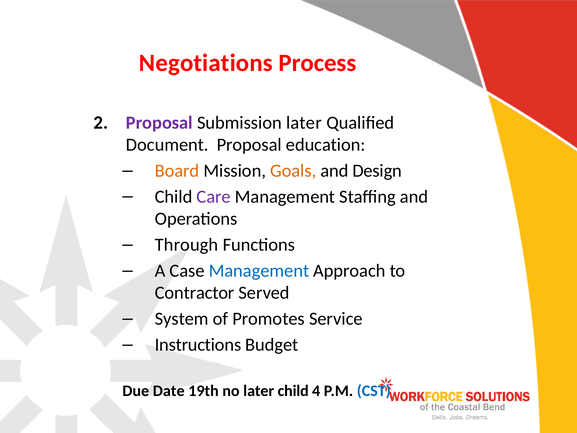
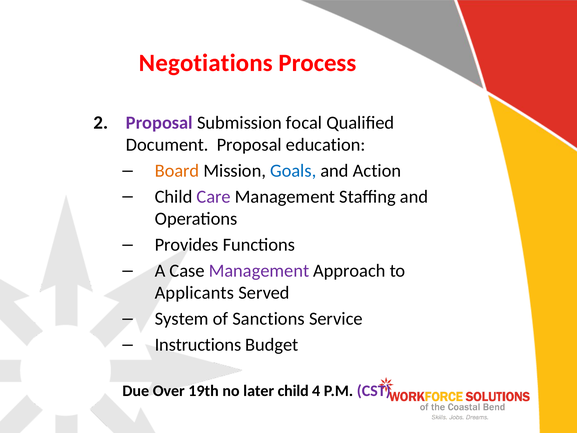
Submission later: later -> focal
Goals colour: orange -> blue
Design: Design -> Action
Through: Through -> Provides
Management at (259, 271) colour: blue -> purple
Contractor: Contractor -> Applicants
Promotes: Promotes -> Sanctions
Date: Date -> Over
CST colour: blue -> purple
